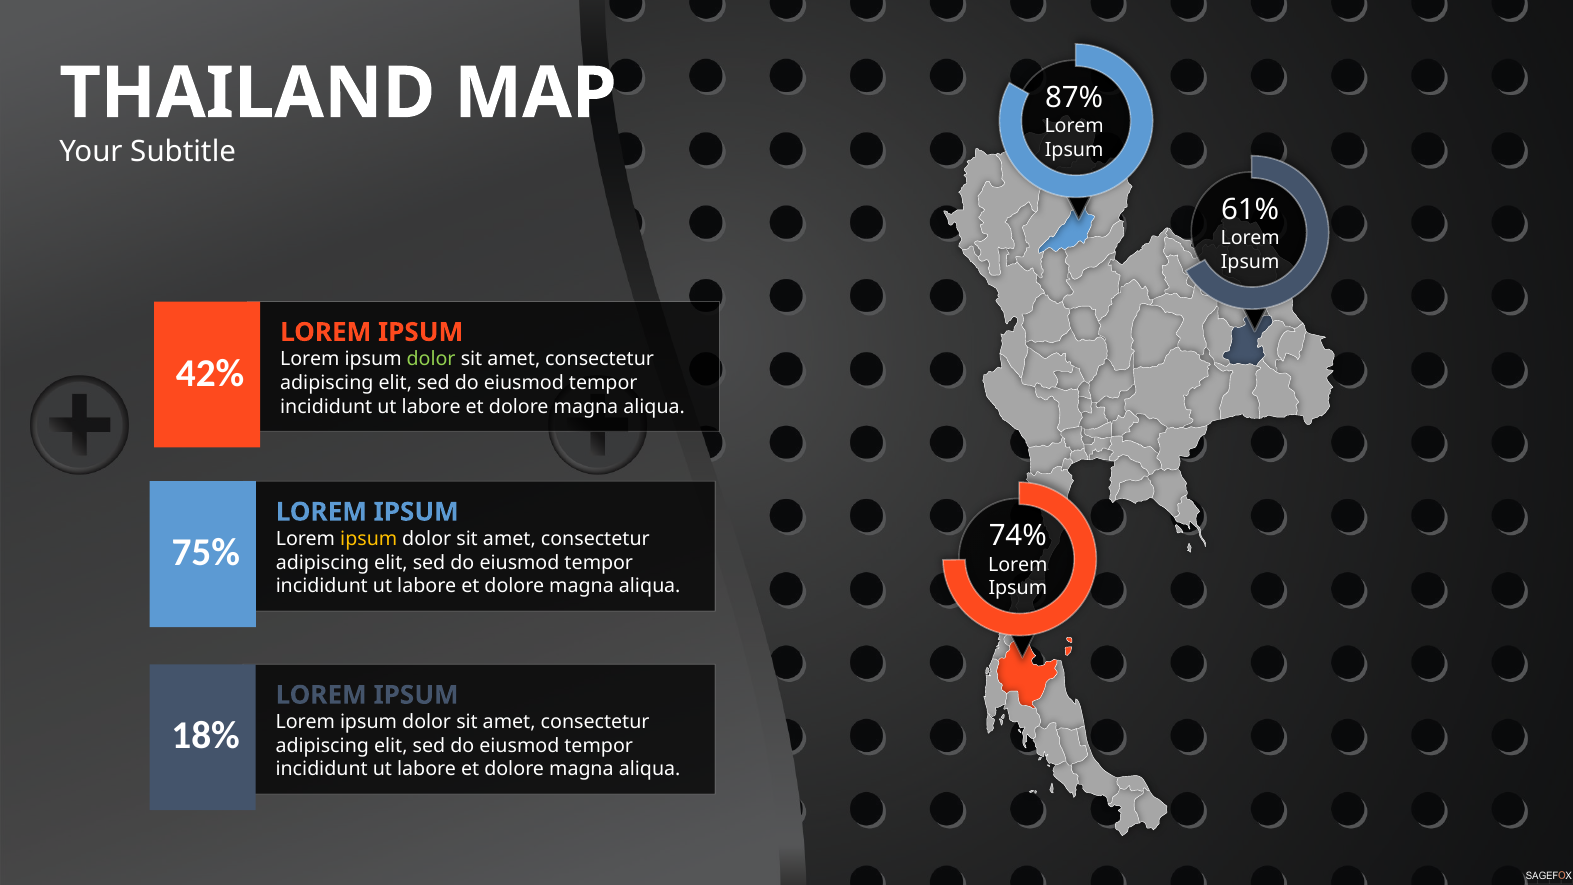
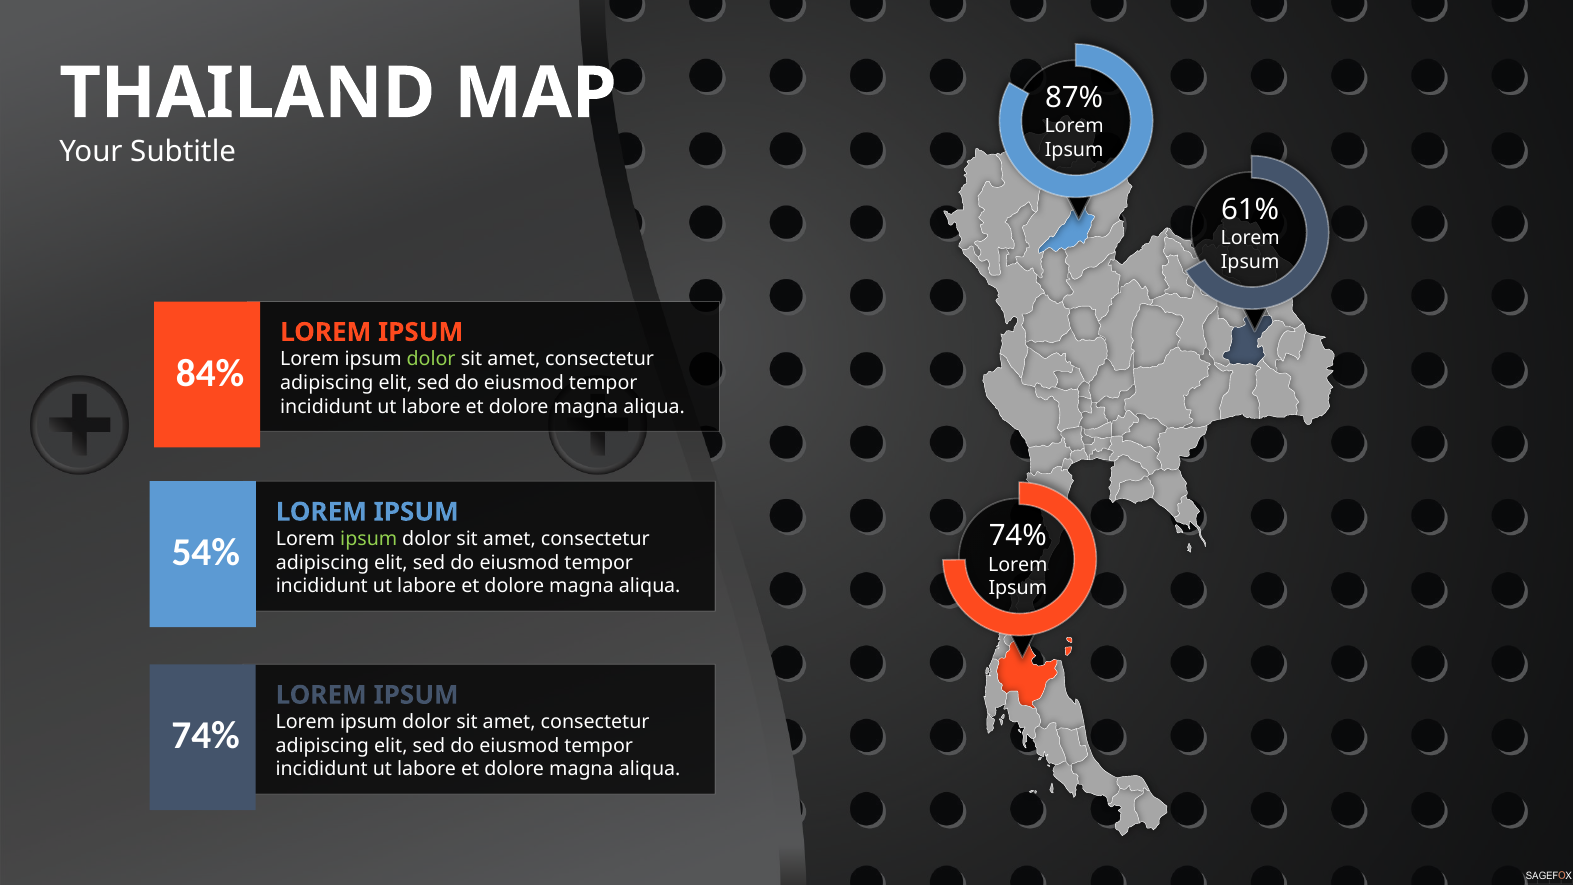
42%: 42% -> 84%
ipsum at (369, 539) colour: yellow -> light green
75%: 75% -> 54%
18% at (206, 736): 18% -> 74%
